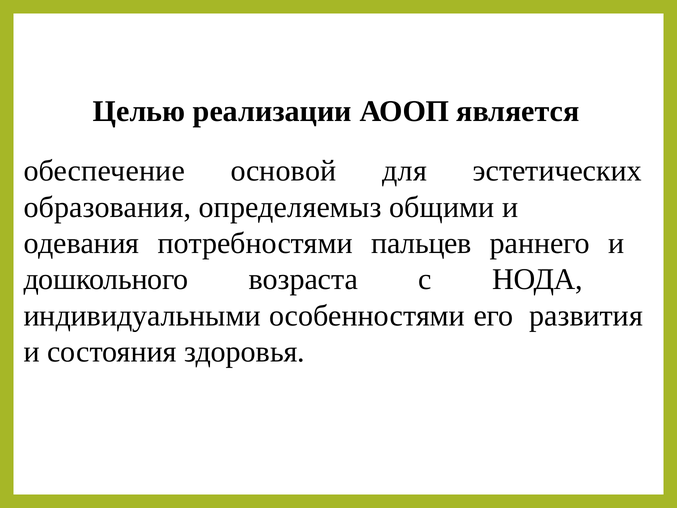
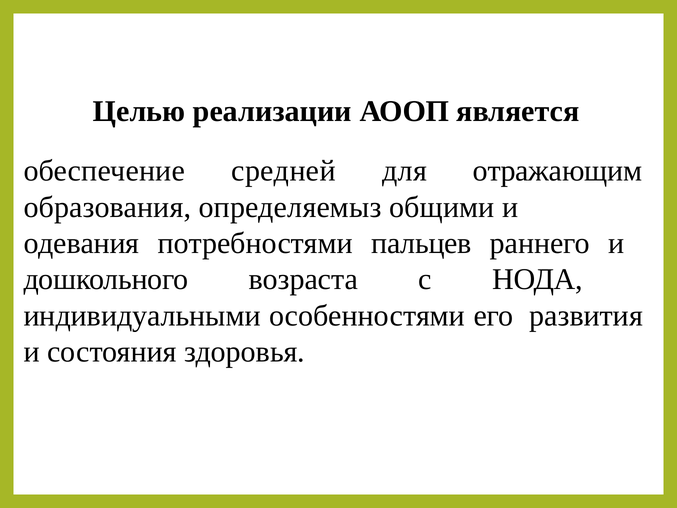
основой: основой -> средней
эстетических: эстетических -> отражающим
